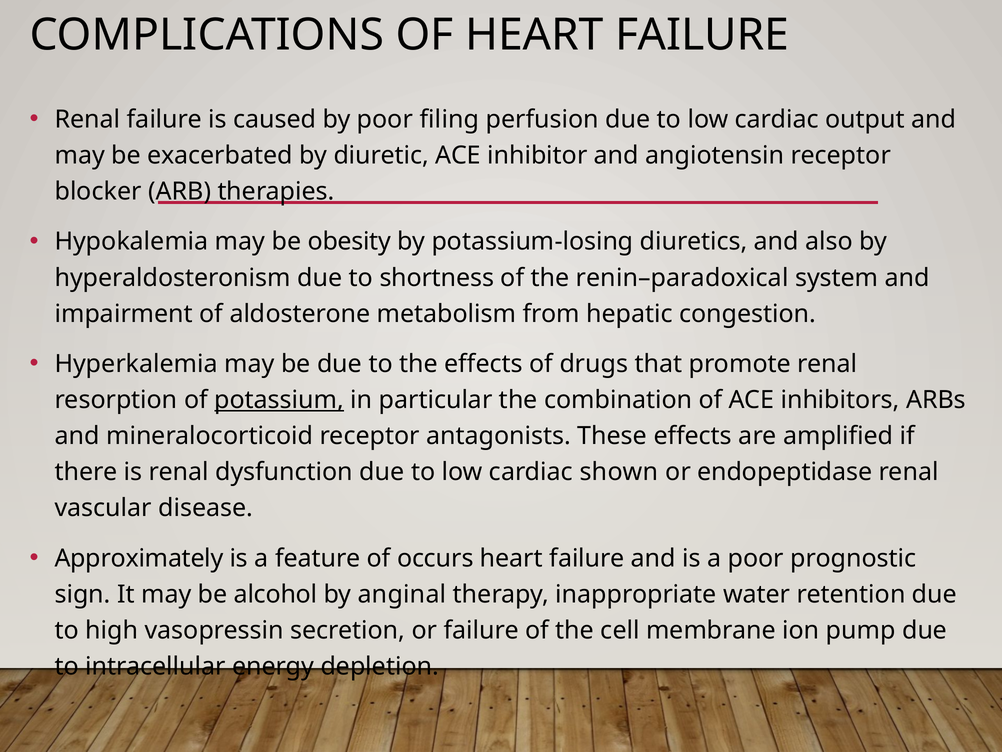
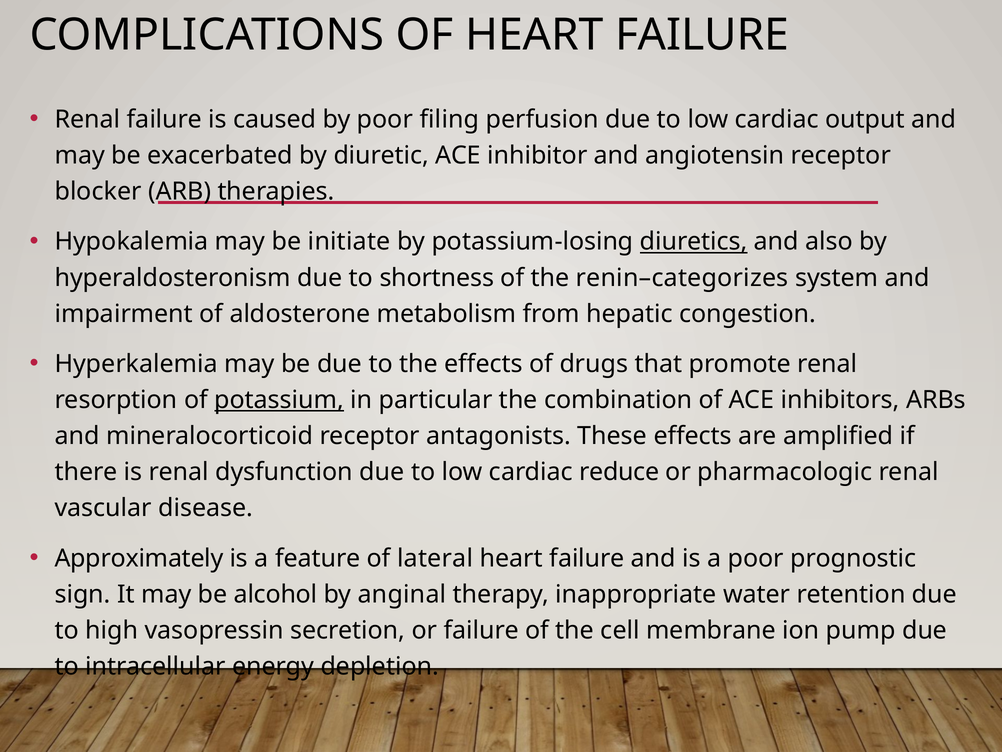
obеѕitу: obеѕitу -> initiate
diuretics underline: none -> present
renin–paradoxical: renin–paradoxical -> renin–categorizes
shown: shown -> reduce
endopeptidase: endopeptidase -> pharmacologic
occurs: occurs -> lateral
